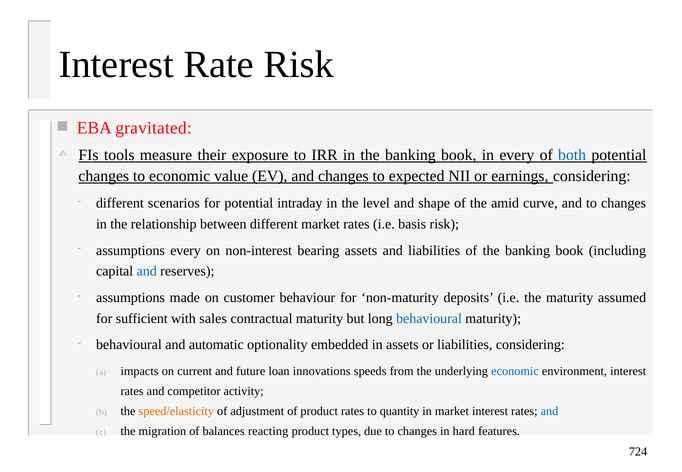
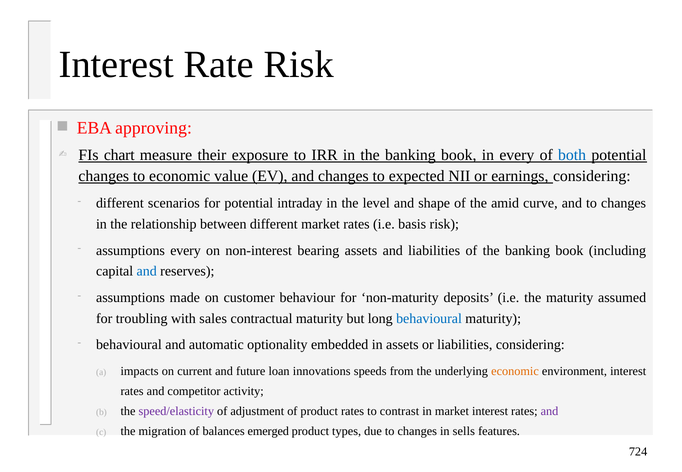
gravitated: gravitated -> approving
tools: tools -> chart
sufficient: sufficient -> troubling
economic at (515, 371) colour: blue -> orange
speed/elasticity colour: orange -> purple
quantity: quantity -> contrast
and at (550, 411) colour: blue -> purple
reacting: reacting -> emerged
hard: hard -> sells
